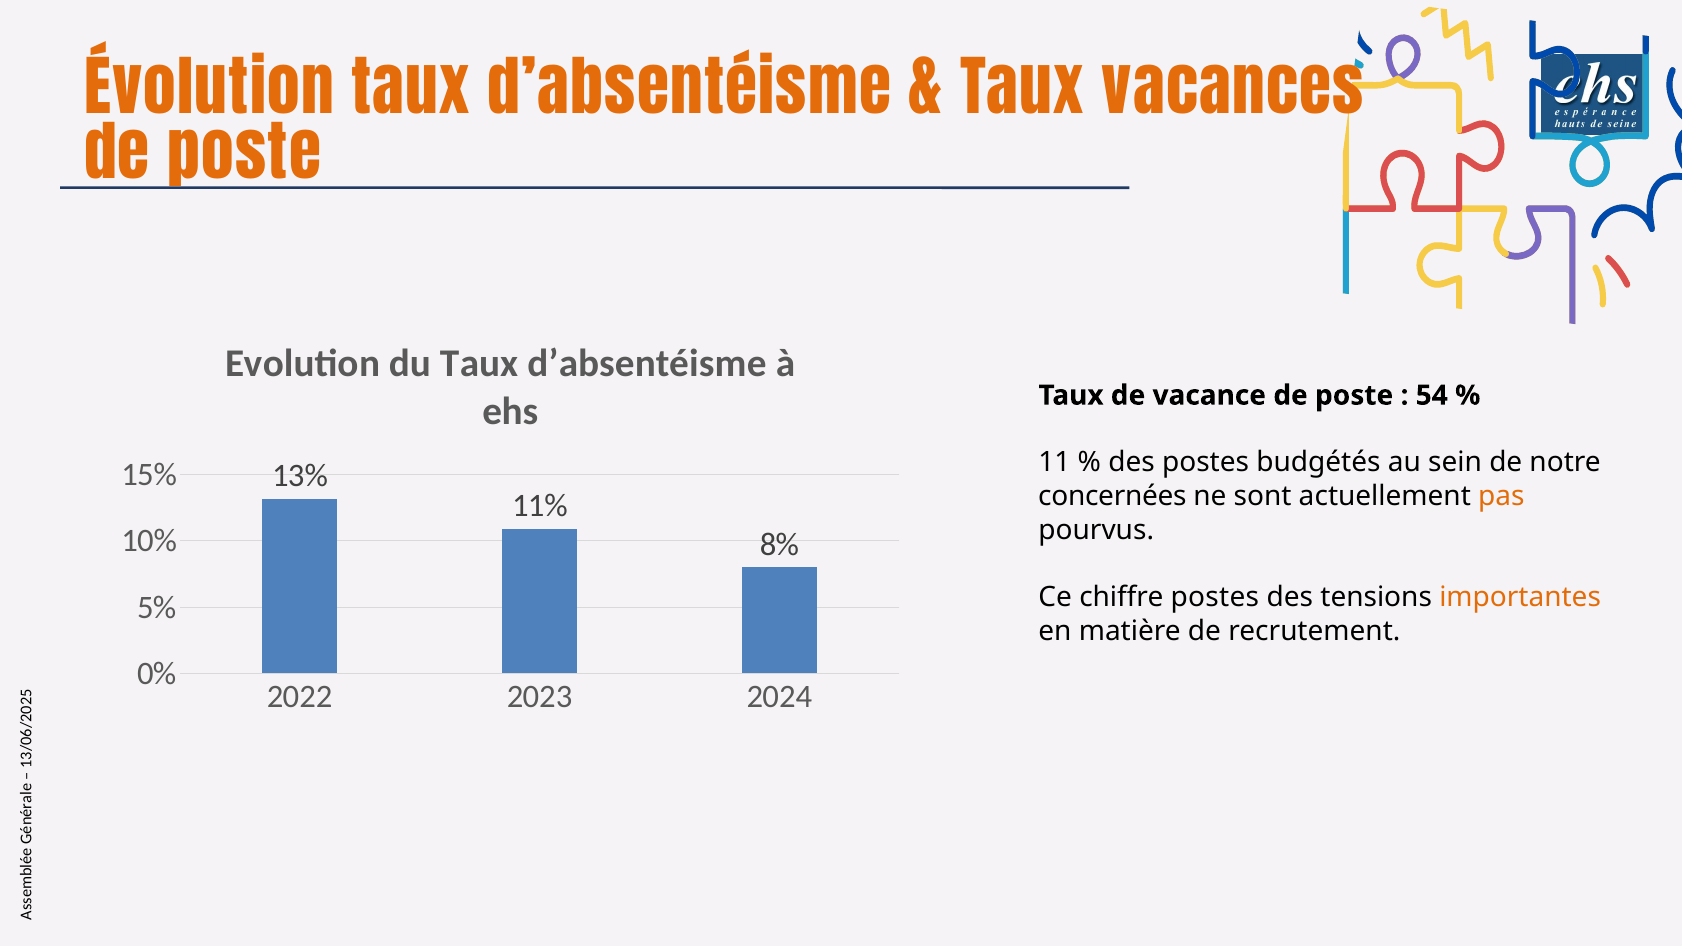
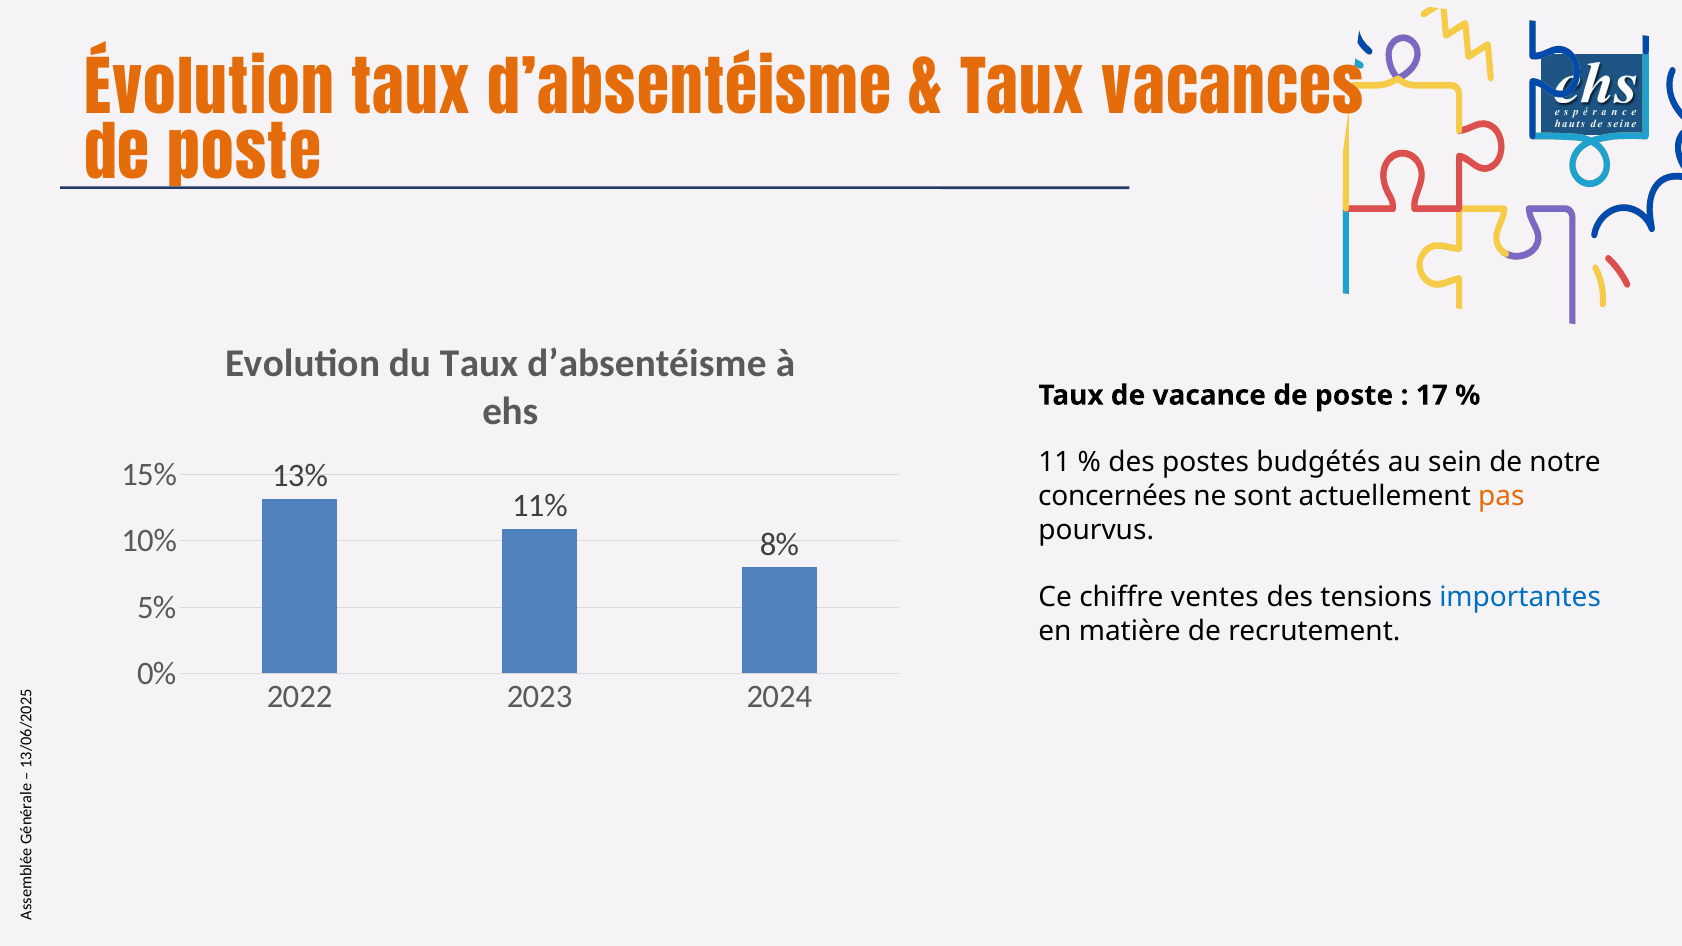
54: 54 -> 17
chiffre postes: postes -> ventes
importantes colour: orange -> blue
